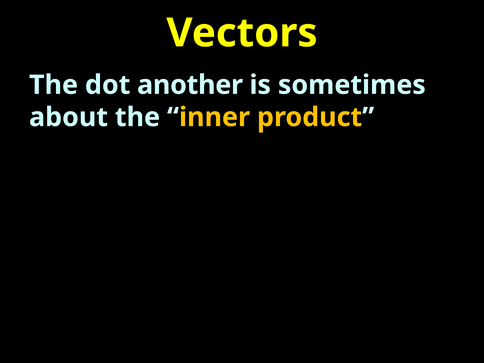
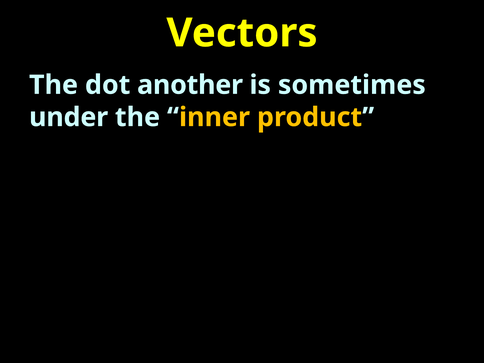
about: about -> under
